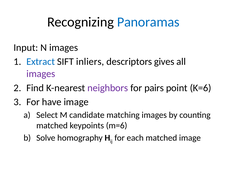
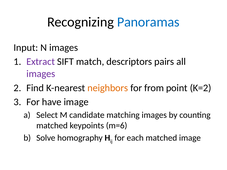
Extract colour: blue -> purple
inliers: inliers -> match
gives: gives -> pairs
neighbors colour: purple -> orange
pairs: pairs -> from
K=6: K=6 -> K=2
